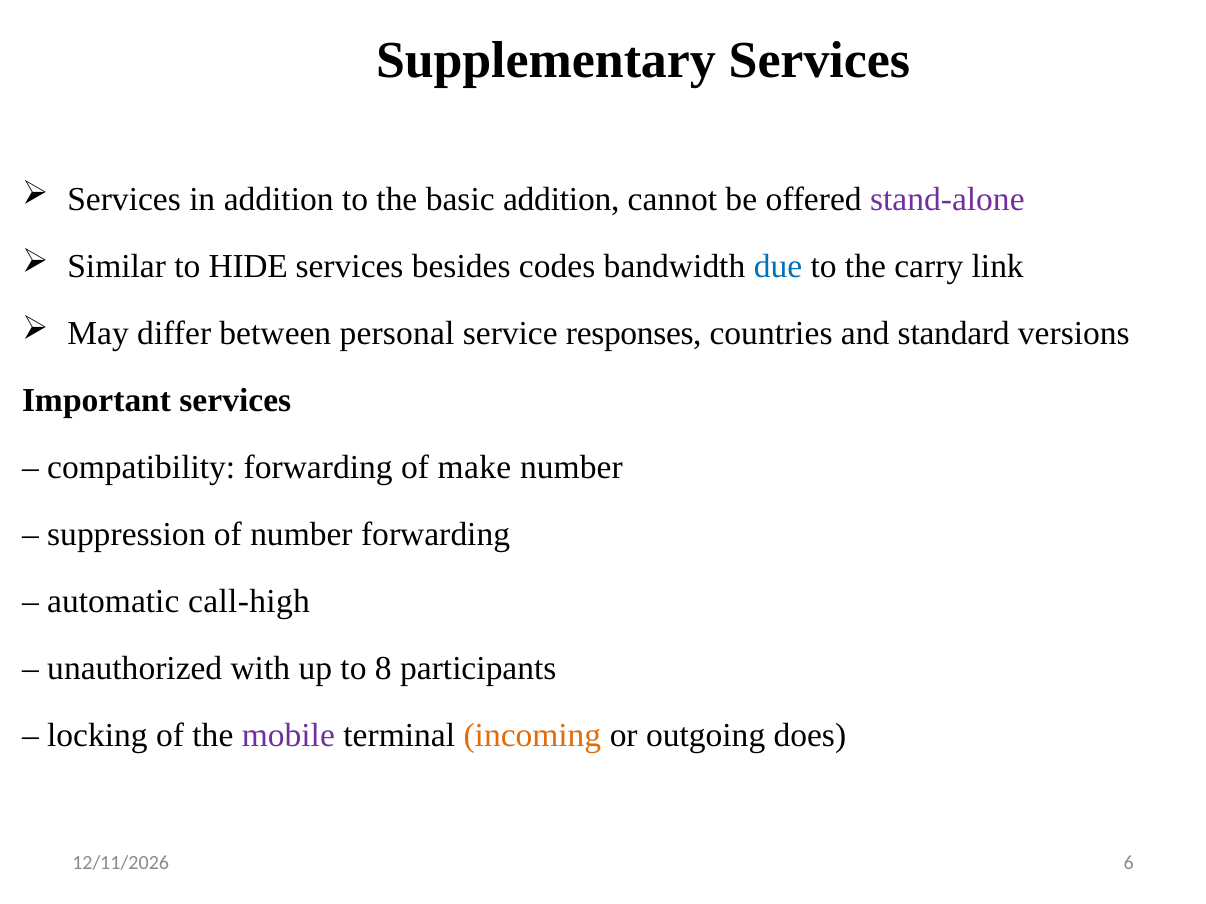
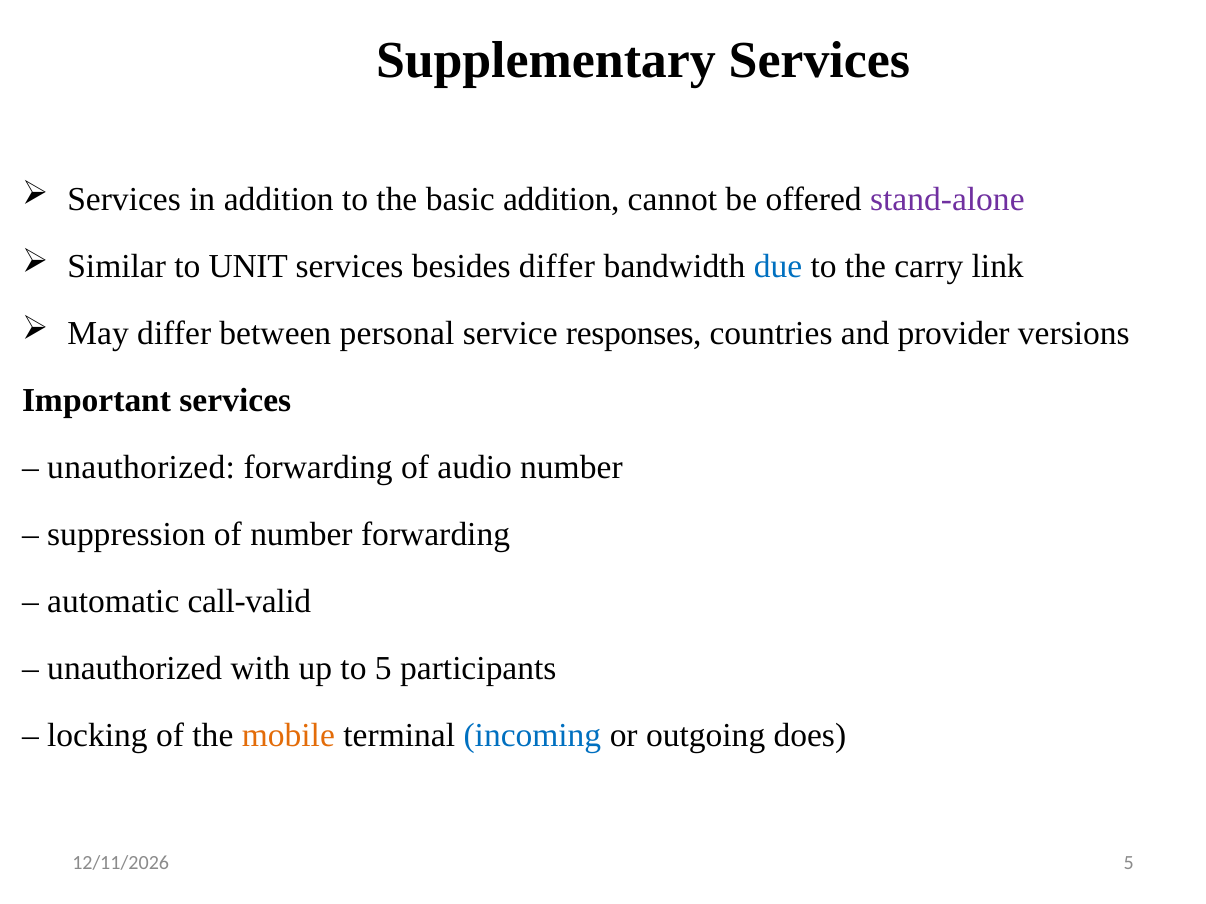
HIDE: HIDE -> UNIT
besides codes: codes -> differ
standard: standard -> provider
compatibility at (141, 468): compatibility -> unauthorized
make: make -> audio
call-high: call-high -> call-valid
to 8: 8 -> 5
mobile colour: purple -> orange
incoming colour: orange -> blue
6 at (1129, 864): 6 -> 5
